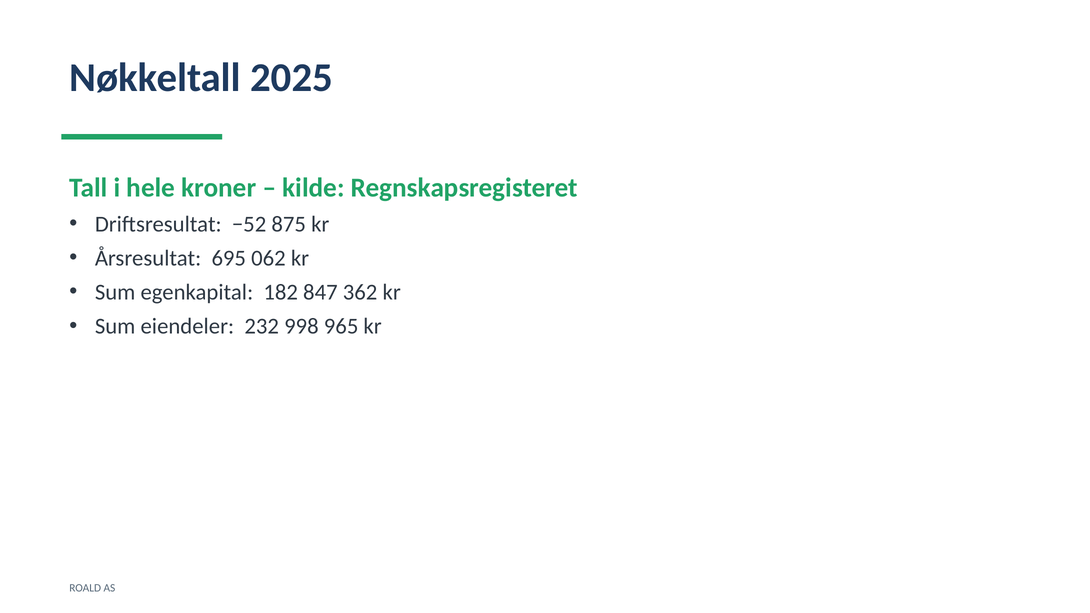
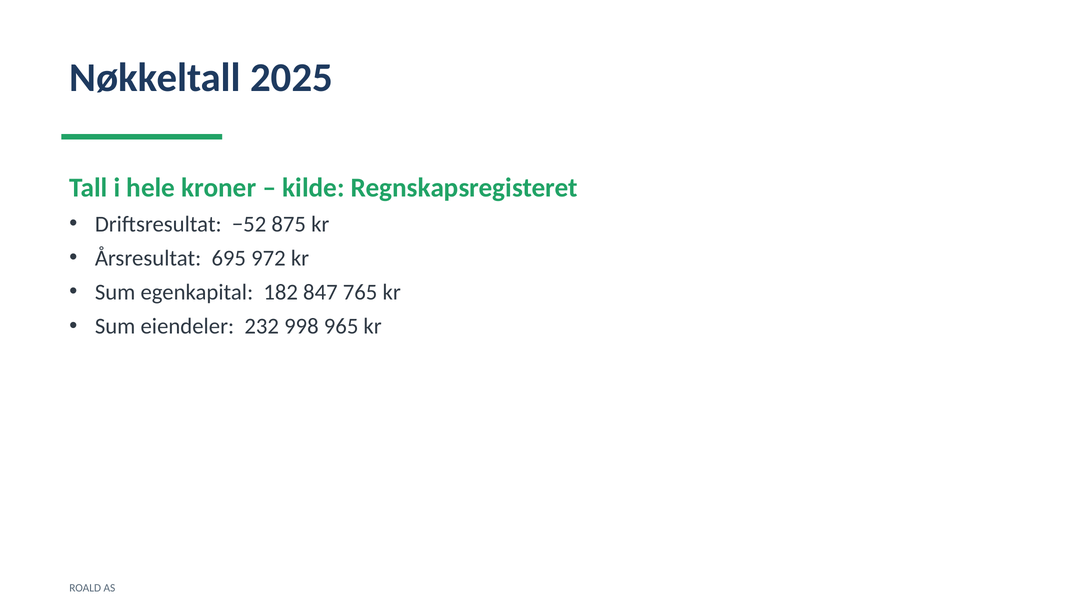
062: 062 -> 972
362: 362 -> 765
